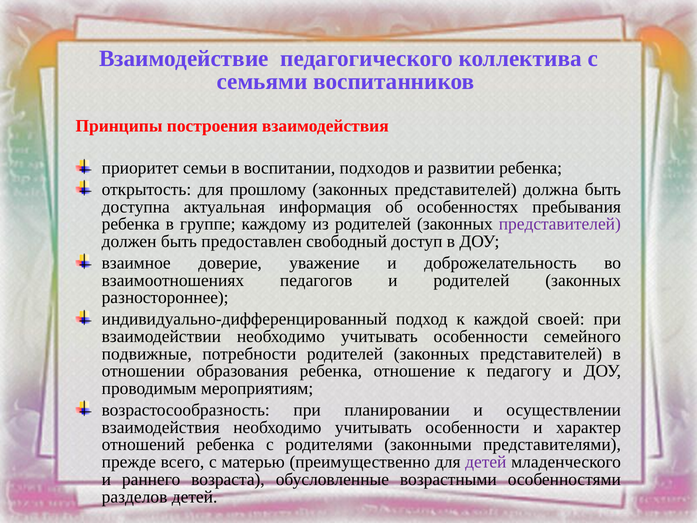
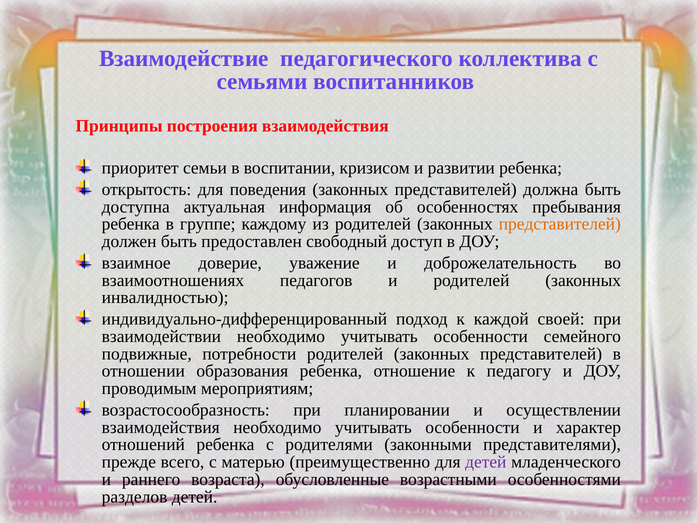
подходов: подходов -> кризисом
прошлому: прошлому -> поведения
представителей at (560, 224) colour: purple -> orange
разностороннее: разностороннее -> инвалидностью
